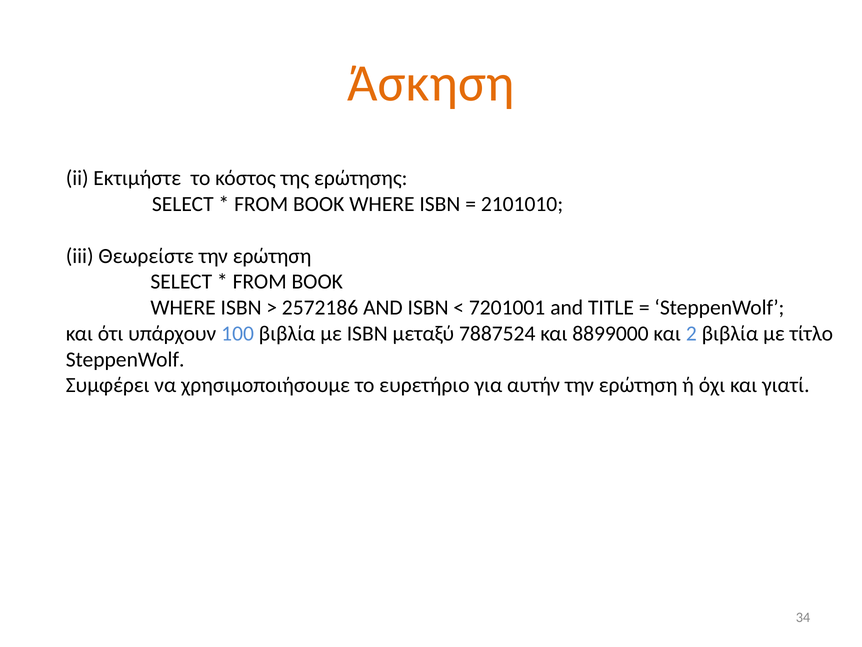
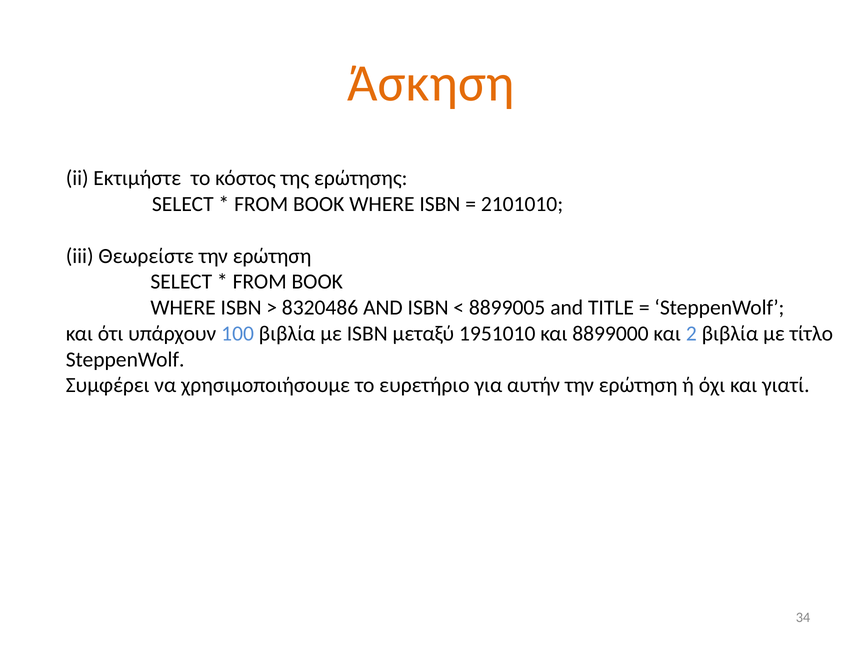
2572186: 2572186 -> 8320486
7201001: 7201001 -> 8899005
7887524: 7887524 -> 1951010
